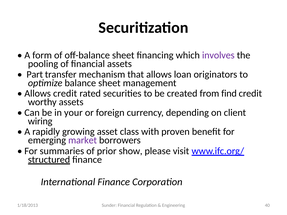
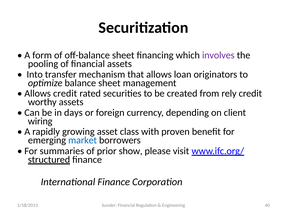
Part: Part -> Into
find: find -> rely
your: your -> days
market colour: purple -> blue
